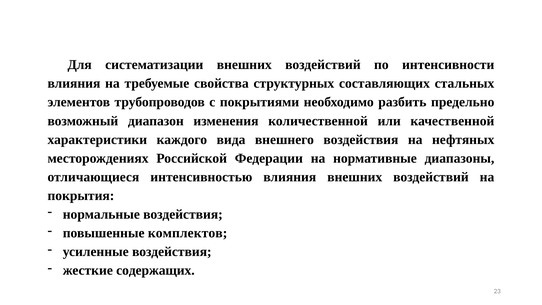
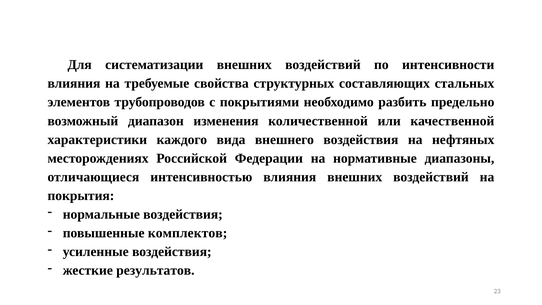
содержащих: содержащих -> результатов
